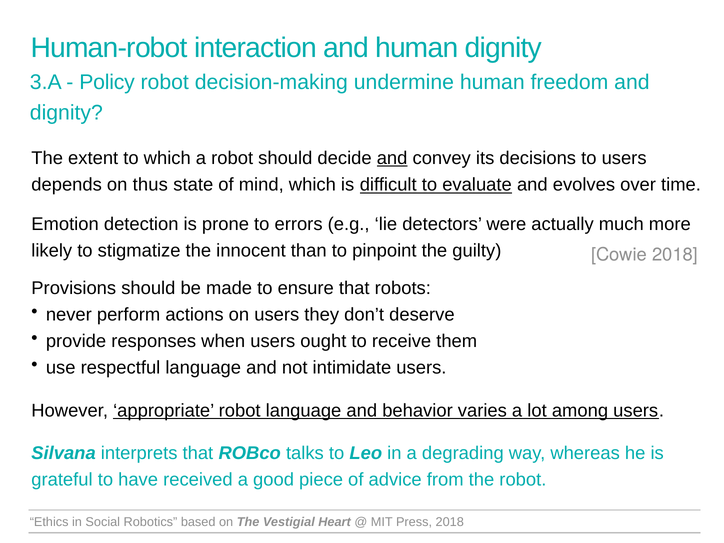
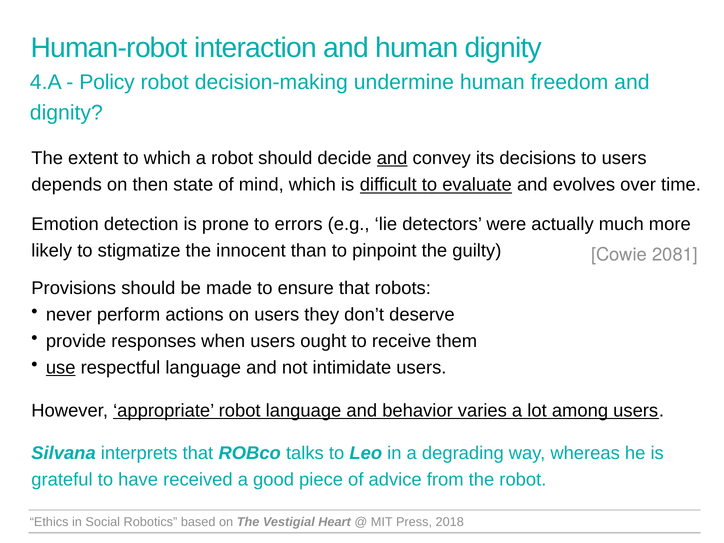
3.A: 3.A -> 4.A
thus: thus -> then
Cowie 2018: 2018 -> 2081
use underline: none -> present
